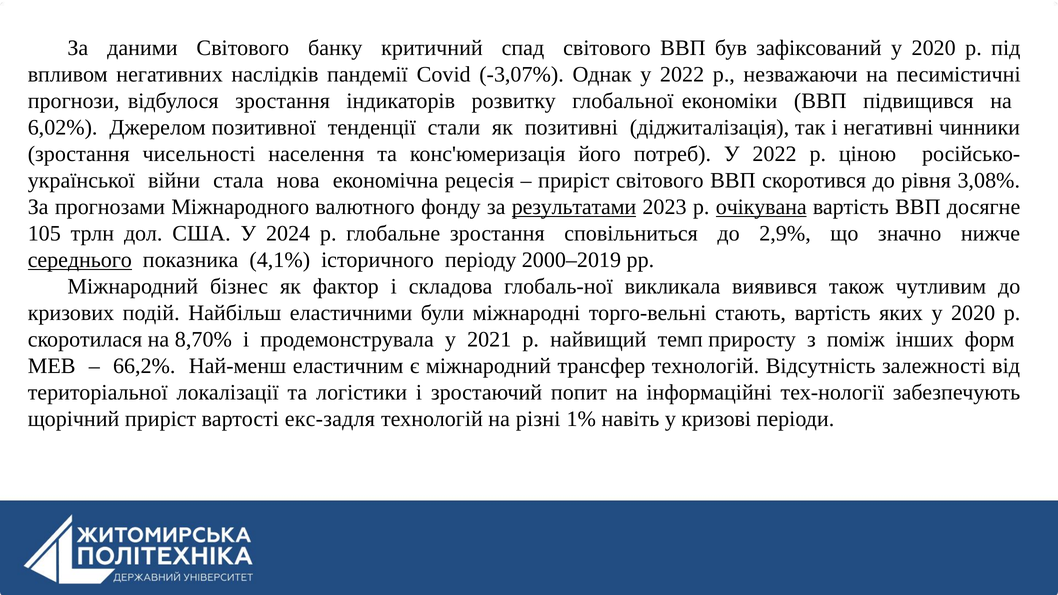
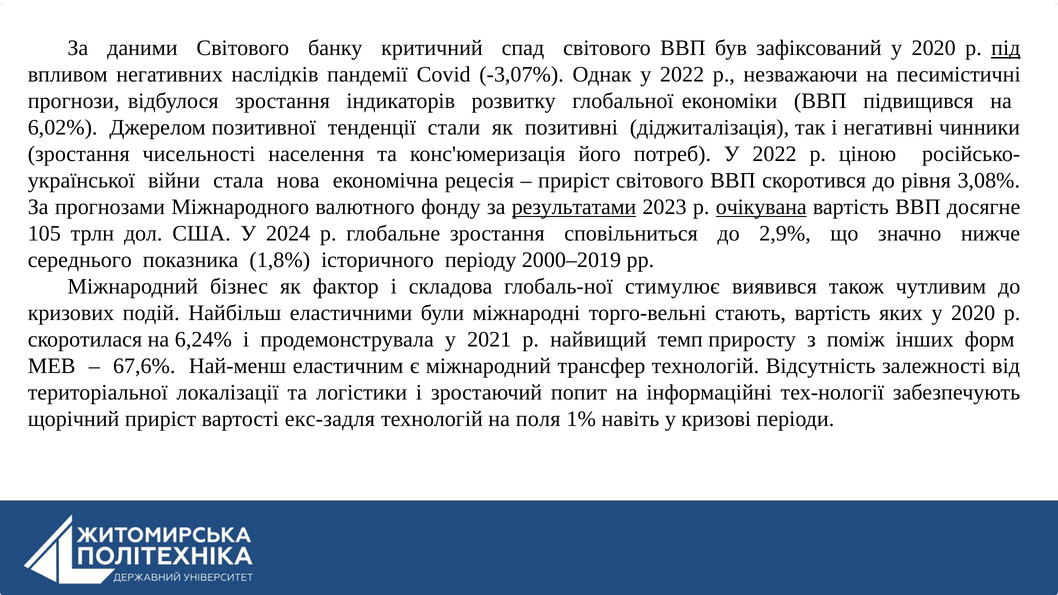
під underline: none -> present
середнього underline: present -> none
4,1%: 4,1% -> 1,8%
викликала: викликала -> стимулює
8,70%: 8,70% -> 6,24%
66,2%: 66,2% -> 67,6%
різні: різні -> поля
